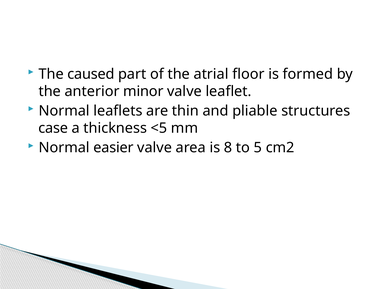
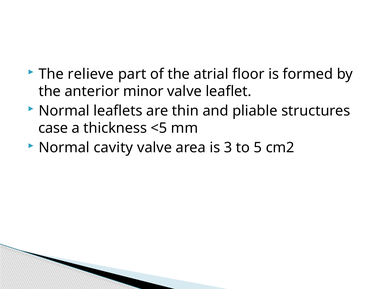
caused: caused -> relieve
easier: easier -> cavity
8: 8 -> 3
